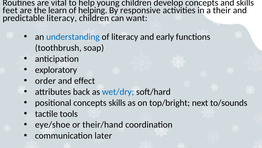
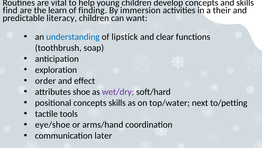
feet: feet -> find
helping: helping -> finding
responsive: responsive -> immersion
of literacy: literacy -> lipstick
early: early -> clear
exploratory: exploratory -> exploration
back: back -> shoe
wet/dry colour: blue -> purple
top/bright: top/bright -> top/water
to/sounds: to/sounds -> to/petting
their/hand: their/hand -> arms/hand
